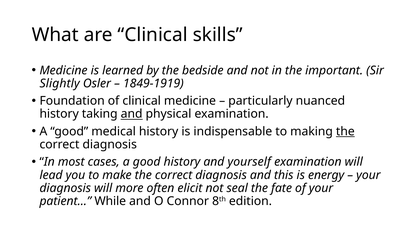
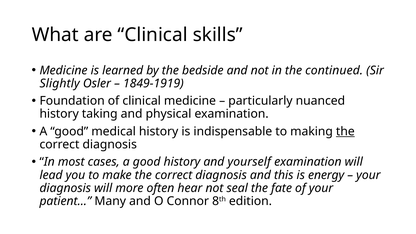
important: important -> continued
and at (132, 114) underline: present -> none
elicit: elicit -> hear
While: While -> Many
